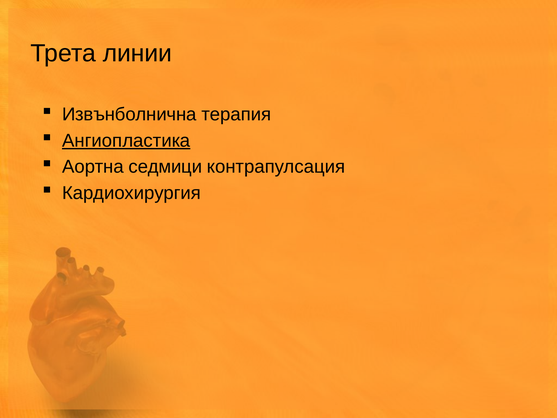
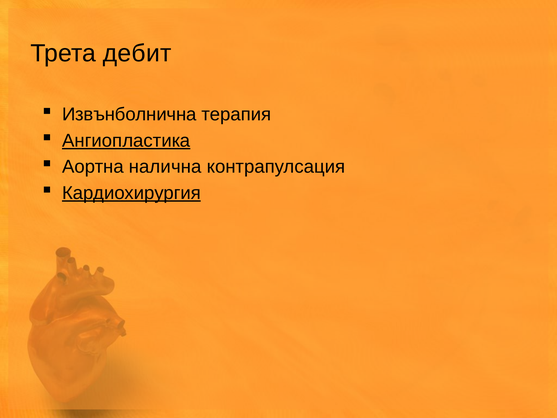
линии: линии -> дебит
седмици: седмици -> налична
Кардиохирургия underline: none -> present
